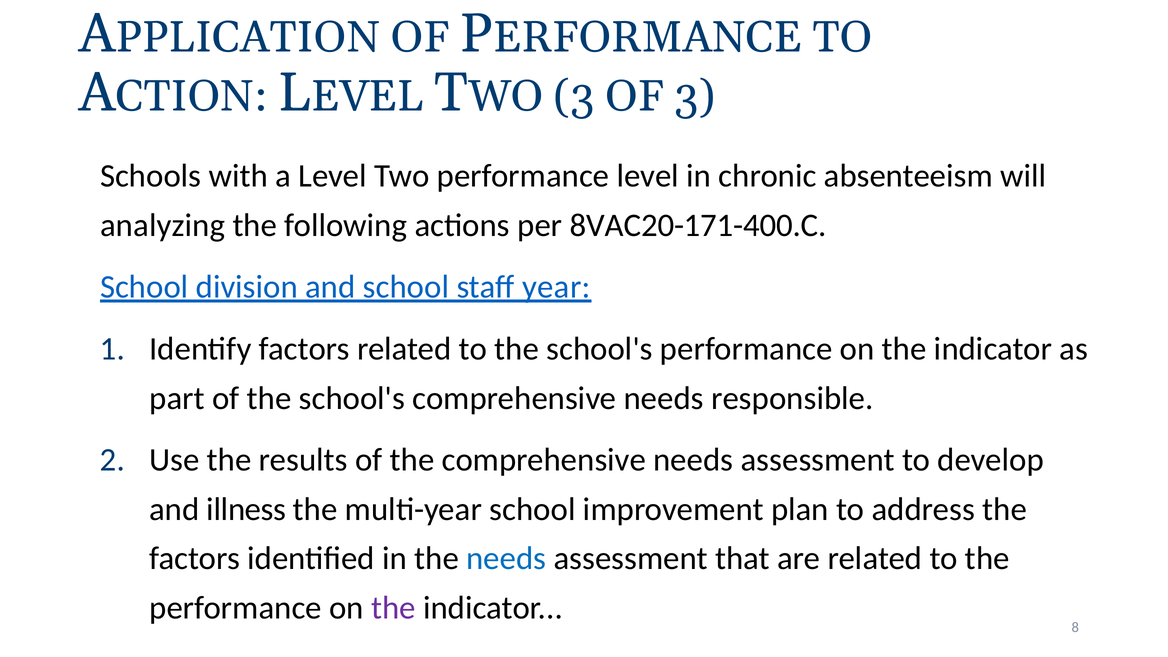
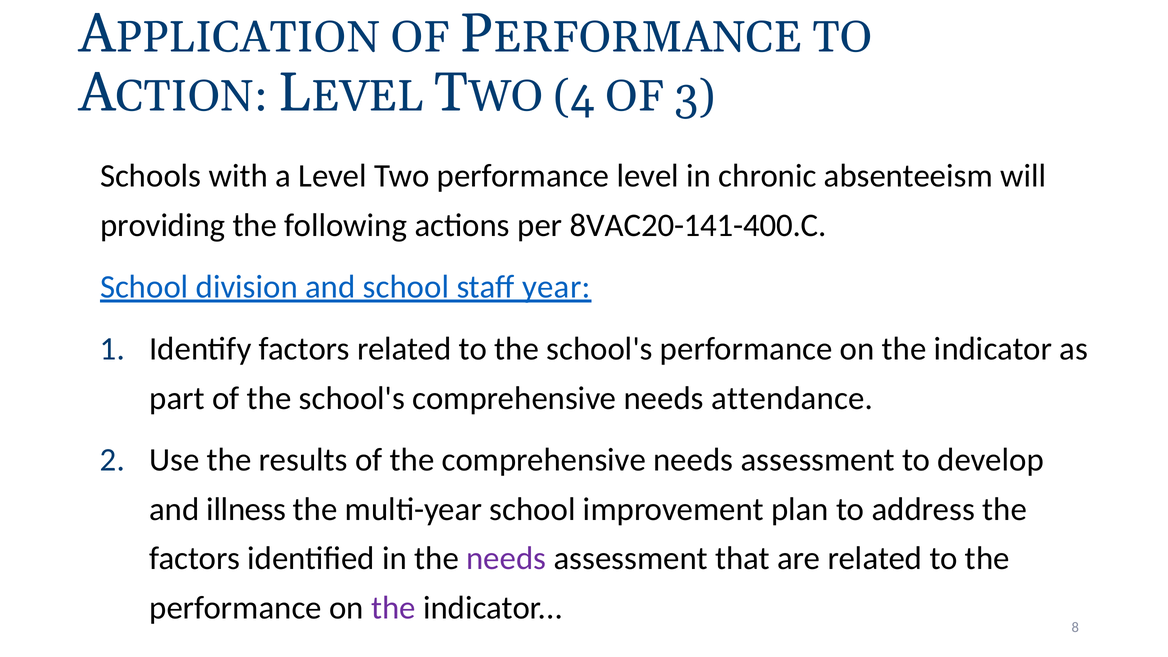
3 at (574, 96): 3 -> 4
analyzing: analyzing -> providing
8VAC20-171-400.C: 8VAC20-171-400.C -> 8VAC20-141-400.C
responsible: responsible -> attendance
needs at (506, 558) colour: blue -> purple
